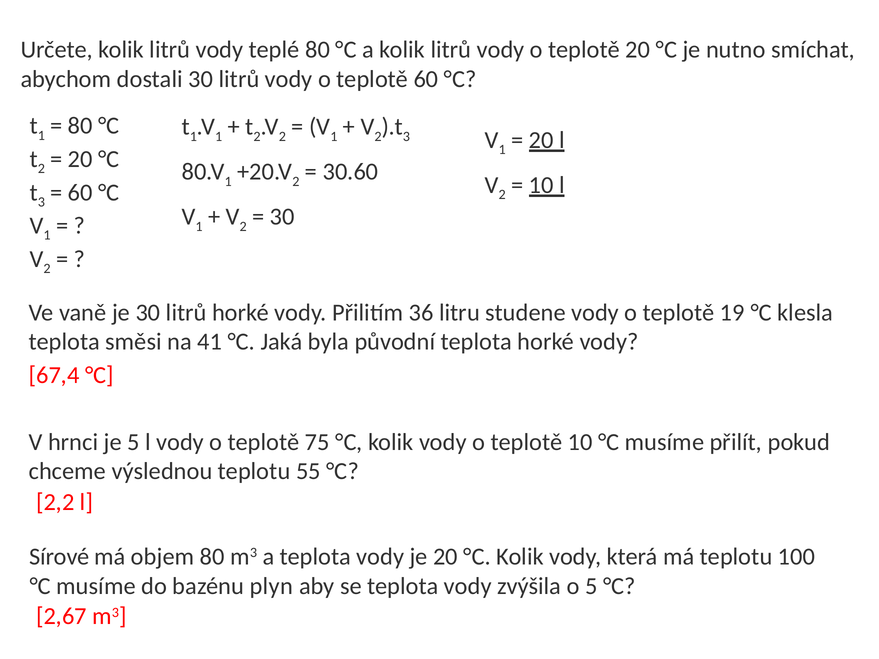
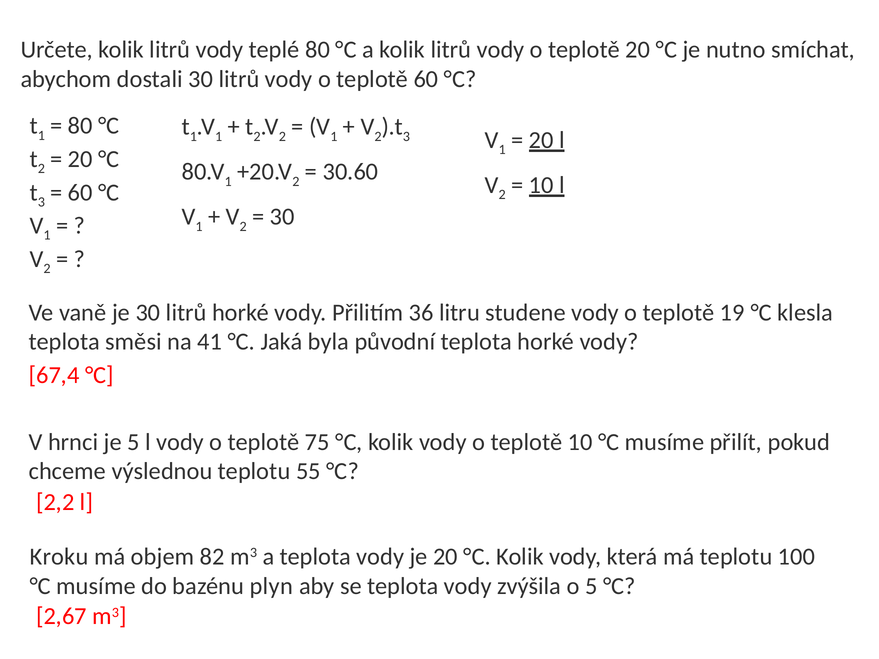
Sírové: Sírové -> Kroku
objem 80: 80 -> 82
